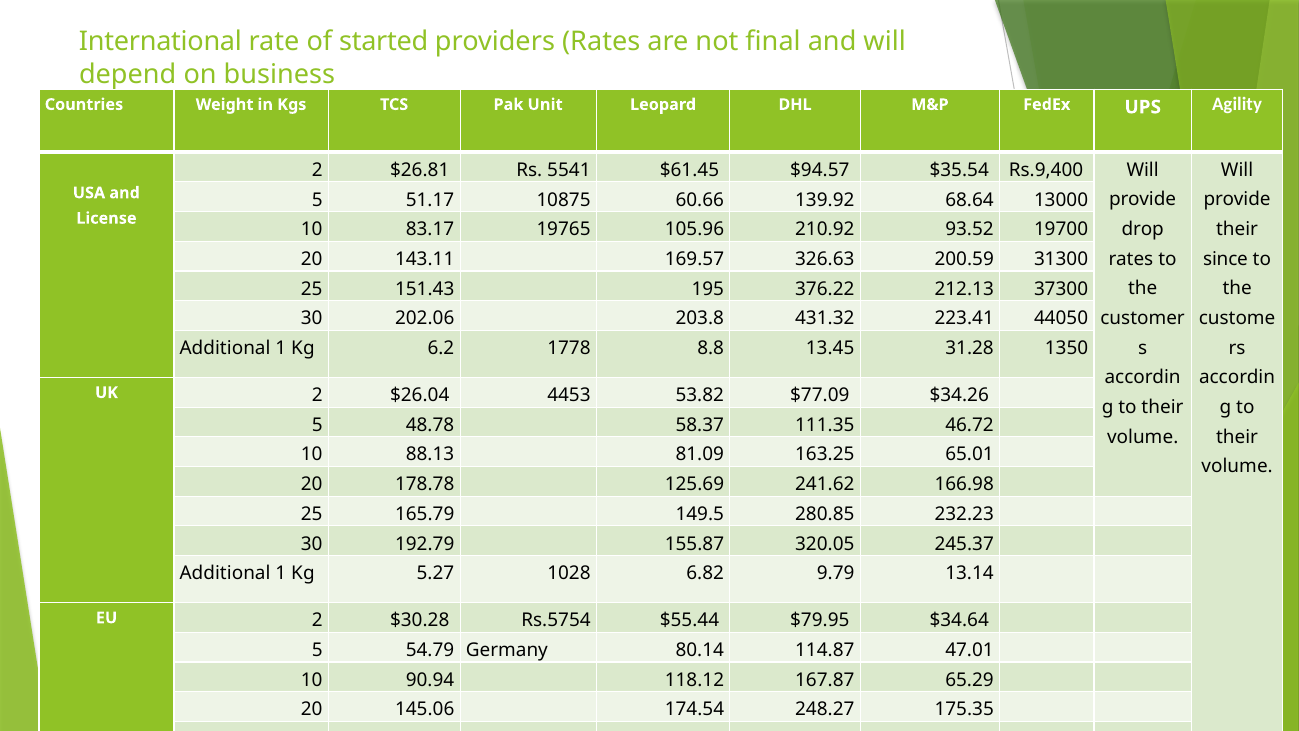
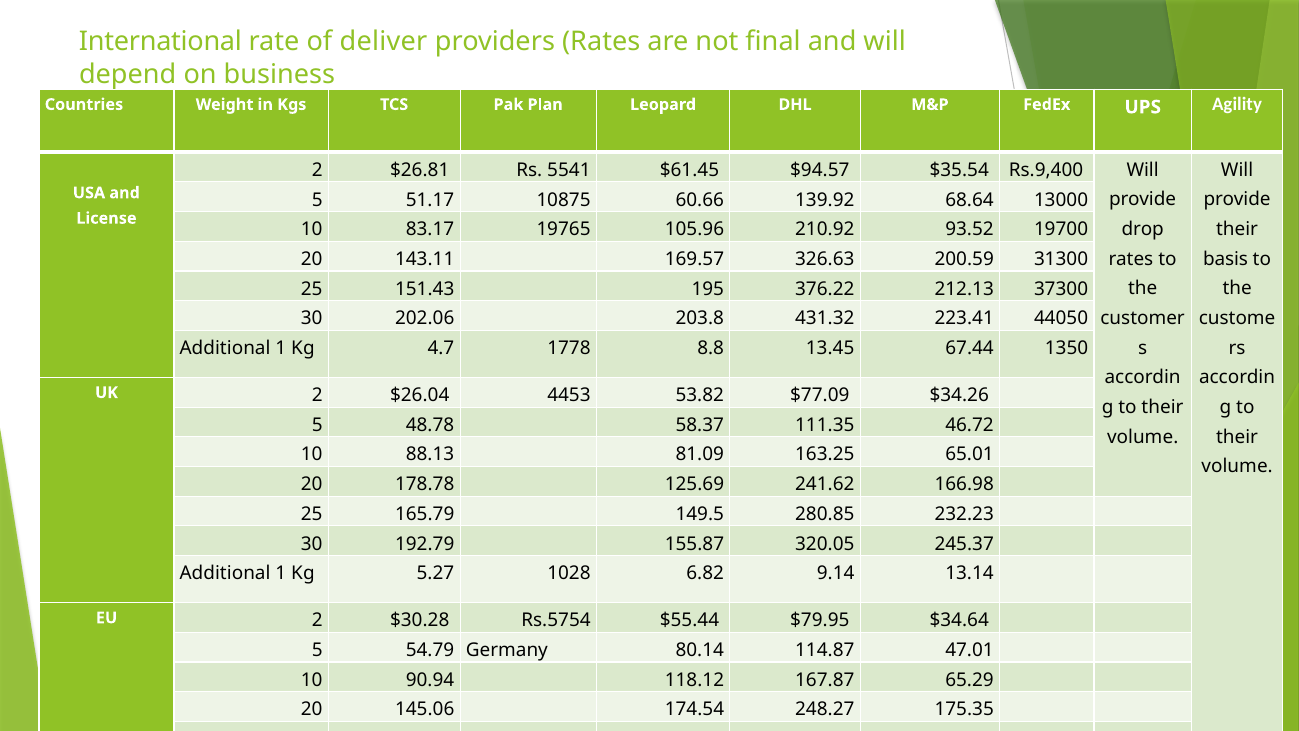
started: started -> deliver
Unit: Unit -> Plan
since: since -> basis
6.2: 6.2 -> 4.7
31.28: 31.28 -> 67.44
9.79: 9.79 -> 9.14
